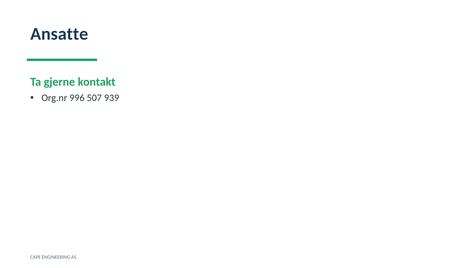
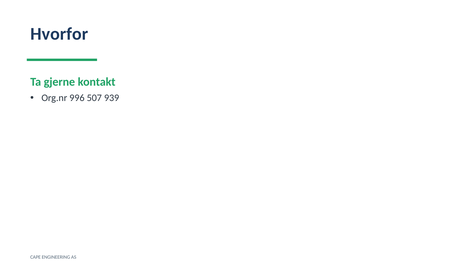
Ansatte: Ansatte -> Hvorfor
